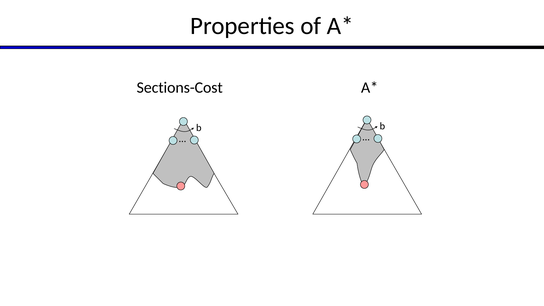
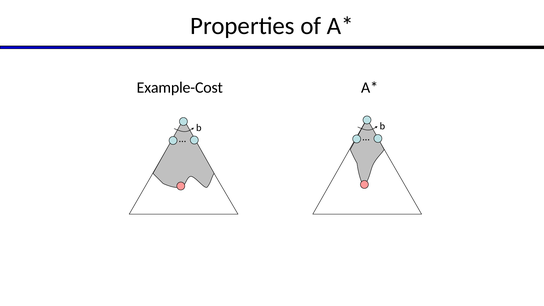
Sections-Cost: Sections-Cost -> Example-Cost
